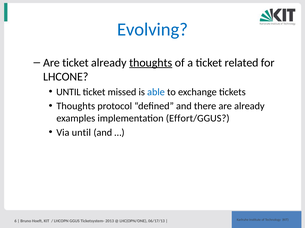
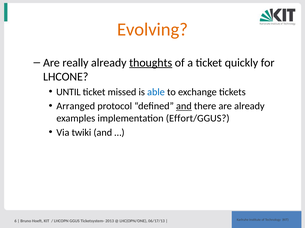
Evolving colour: blue -> orange
Are ticket: ticket -> really
related: related -> quickly
Thoughts at (76, 106): Thoughts -> Arranged
and at (184, 106) underline: none -> present
Via until: until -> twiki
